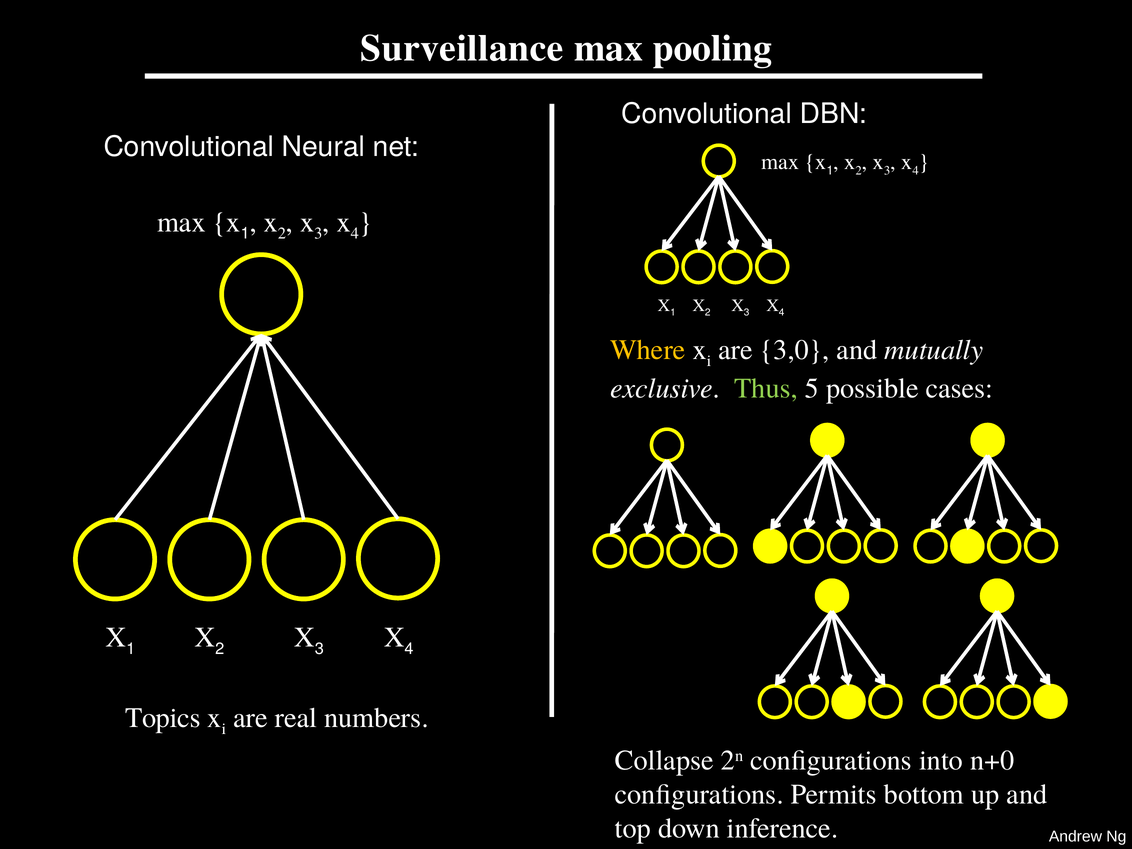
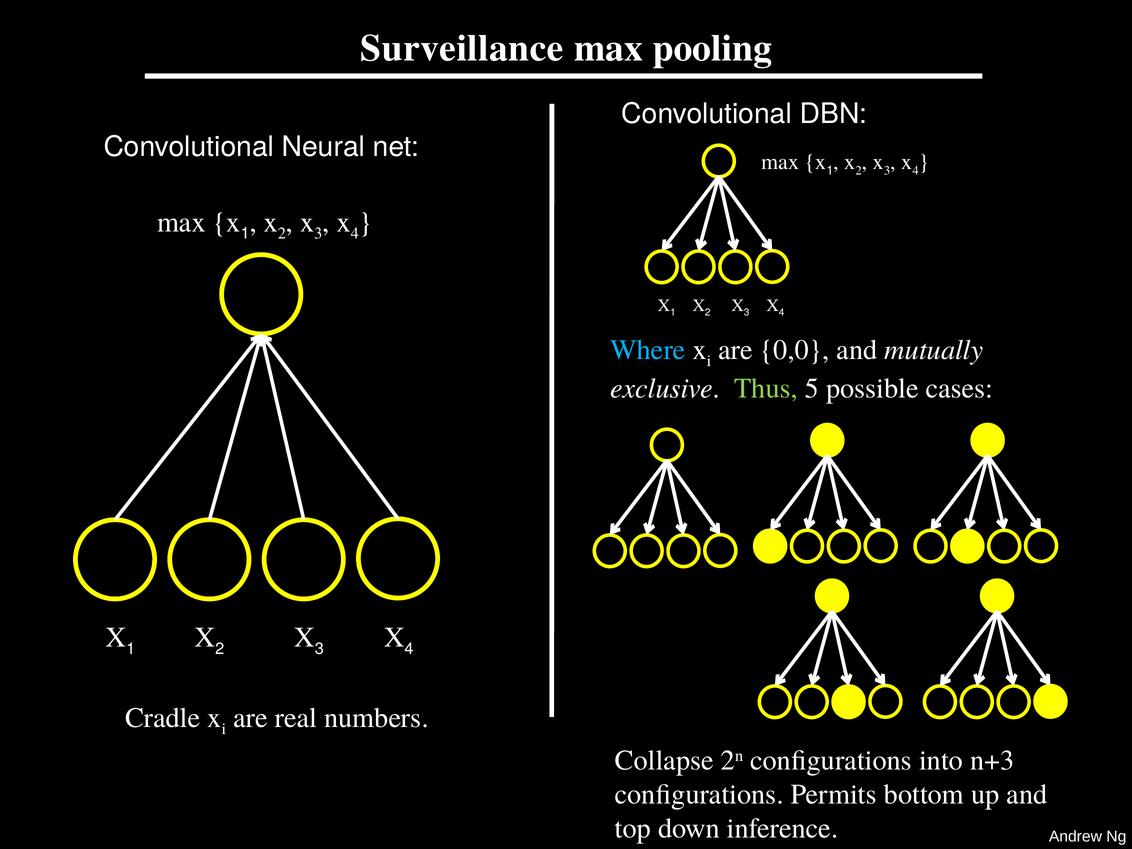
Where colour: yellow -> light blue
3,0: 3,0 -> 0,0
Topics: Topics -> Cradle
n+0: n+0 -> n+3
